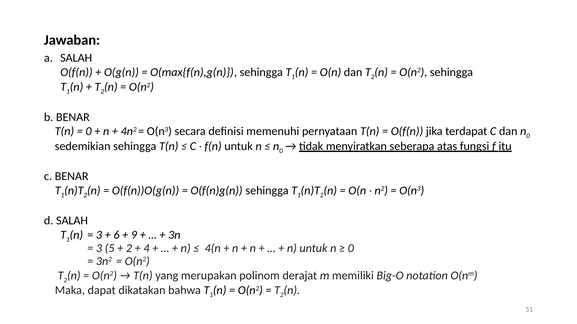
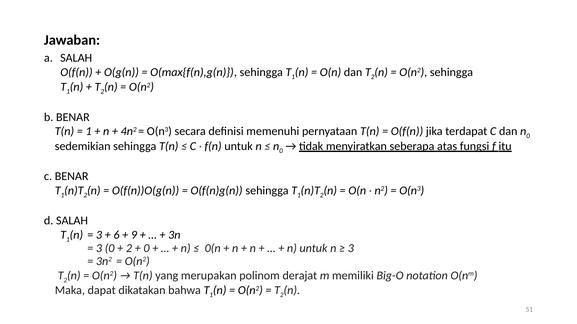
0 at (89, 132): 0 -> 1
5 at (110, 249): 5 -> 0
4 at (146, 249): 4 -> 0
4(n: 4(n -> 0(n
0 at (351, 249): 0 -> 3
